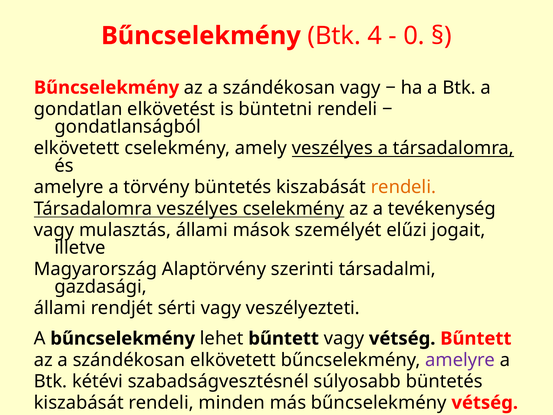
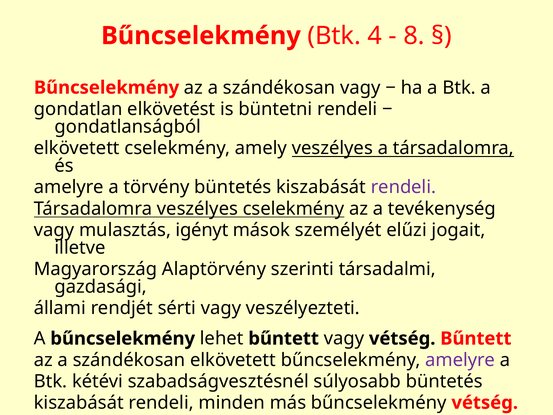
0: 0 -> 8
rendeli at (403, 187) colour: orange -> purple
mulasztás állami: állami -> igényt
